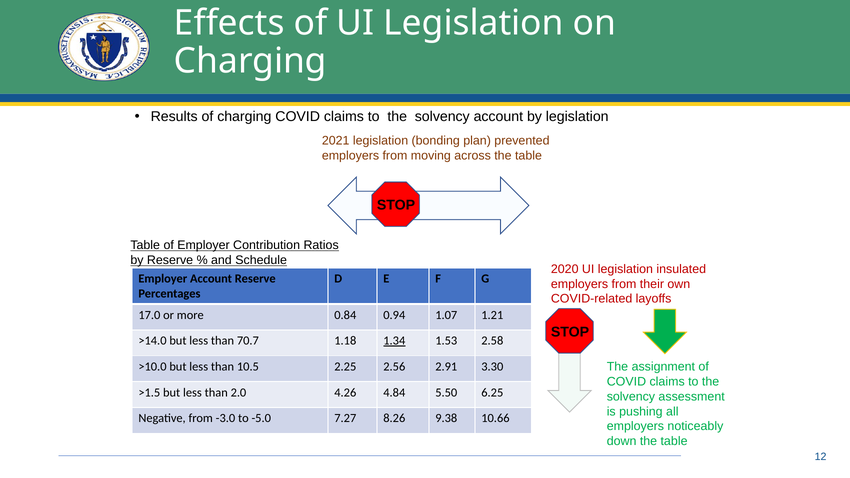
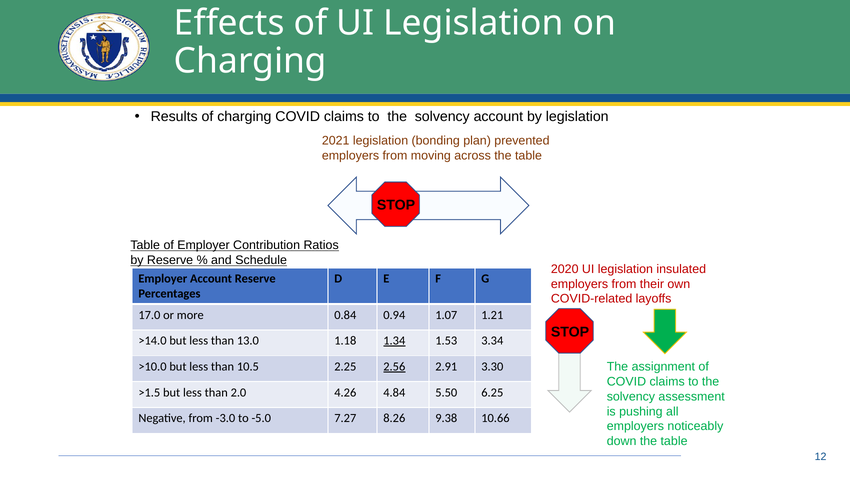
70.7: 70.7 -> 13.0
2.58: 2.58 -> 3.34
2.56 underline: none -> present
